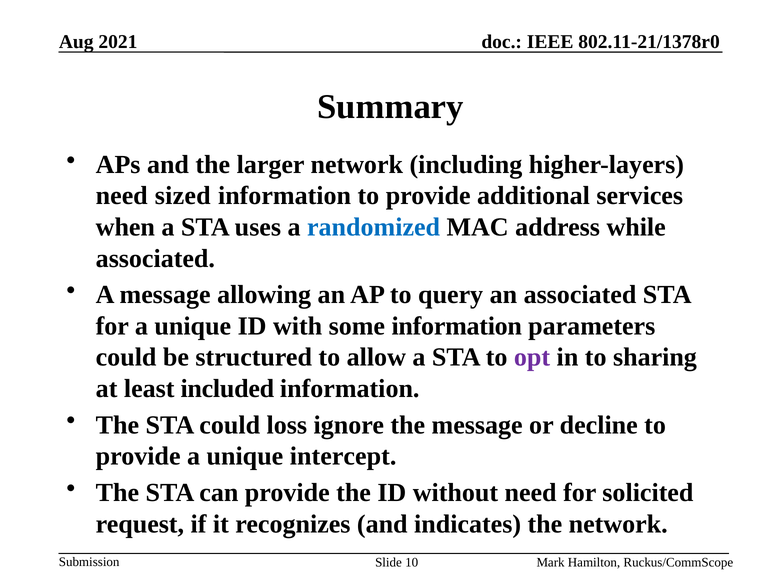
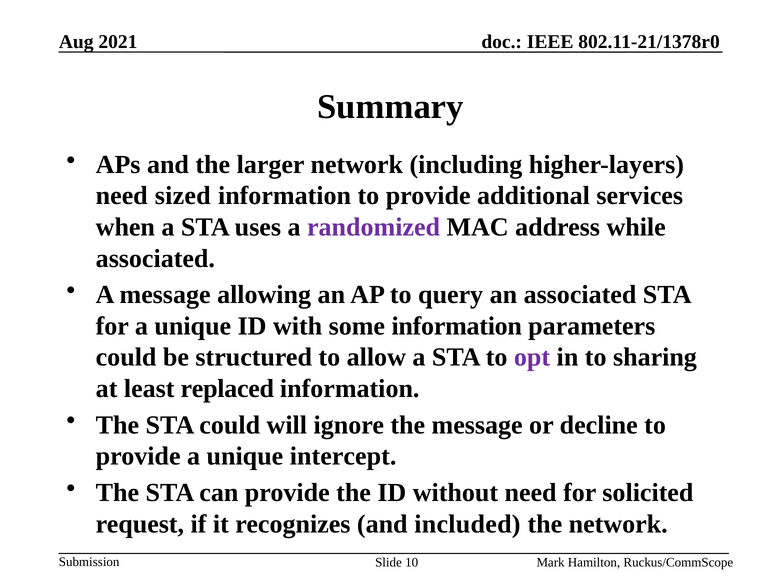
randomized colour: blue -> purple
included: included -> replaced
loss: loss -> will
indicates: indicates -> included
